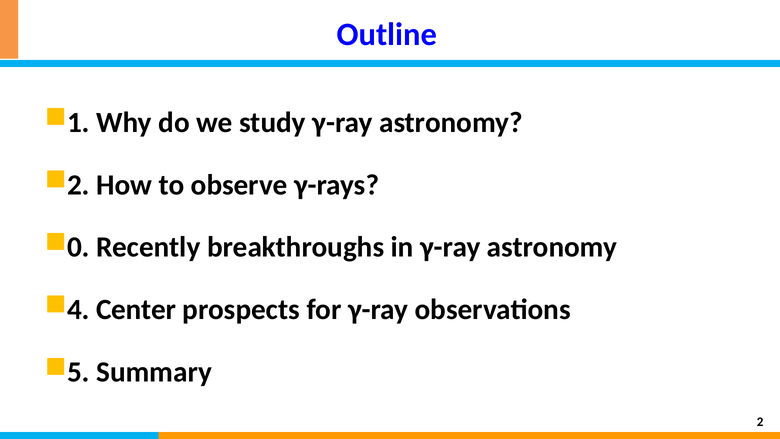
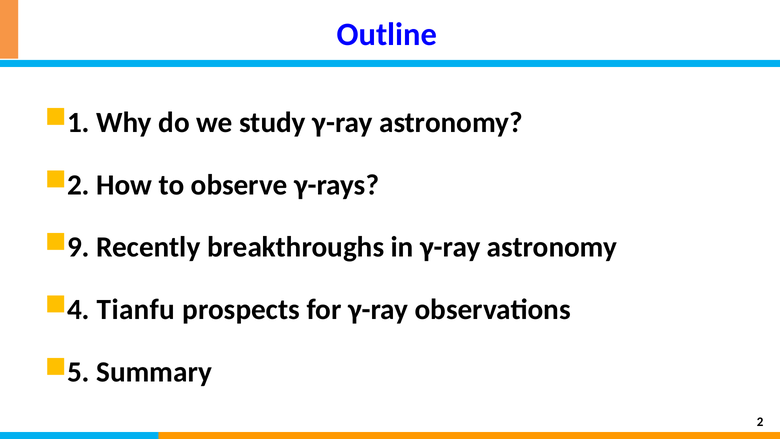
0: 0 -> 9
Center: Center -> Tianfu
